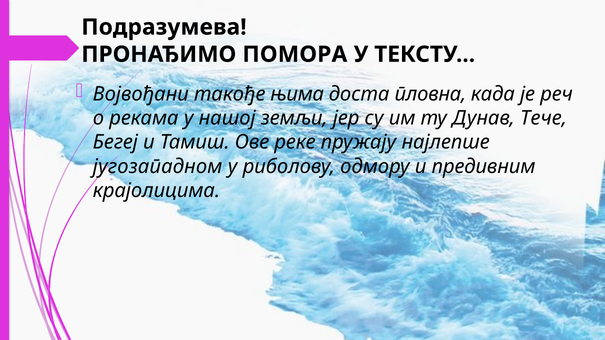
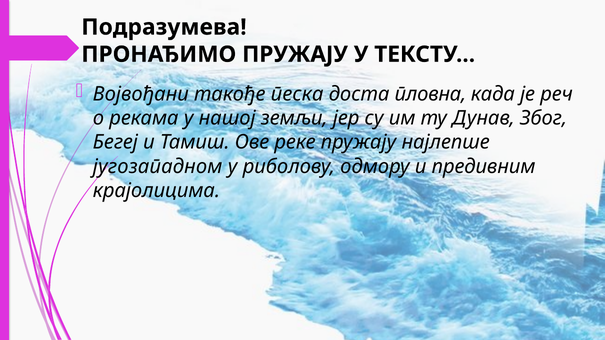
ПРОНАЂИМО ПОМОРА: ПОМОРА -> ПРУЖАЈУ
њима: њима -> песка
Тече: Тече -> Због
